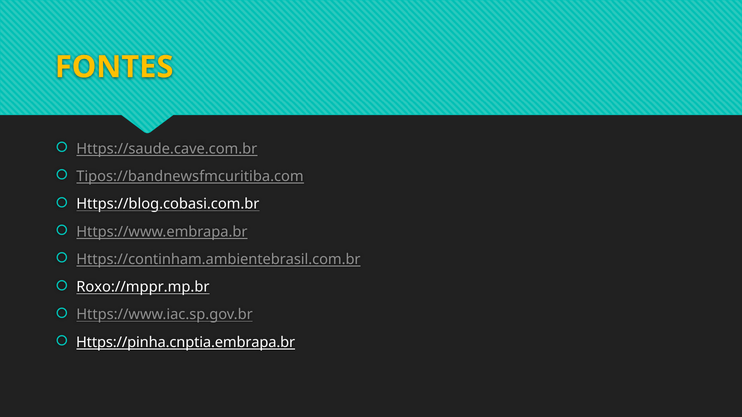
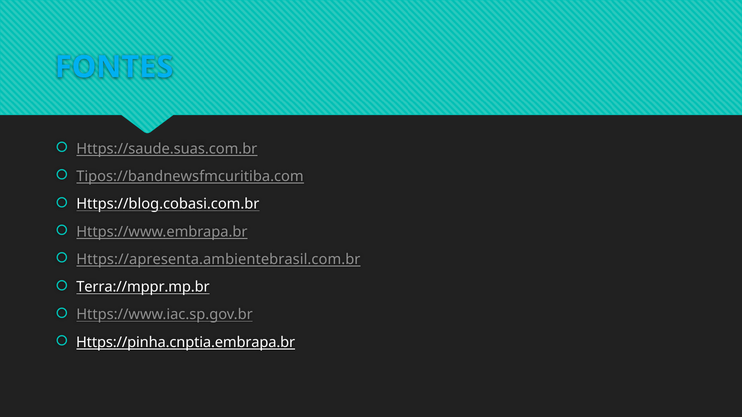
FONTES colour: yellow -> light blue
Https://saude.cave.com.br: Https://saude.cave.com.br -> Https://saude.suas.com.br
Https://continham.ambientebrasil.com.br: Https://continham.ambientebrasil.com.br -> Https://apresenta.ambientebrasil.com.br
Roxo://mppr.mp.br: Roxo://mppr.mp.br -> Terra://mppr.mp.br
